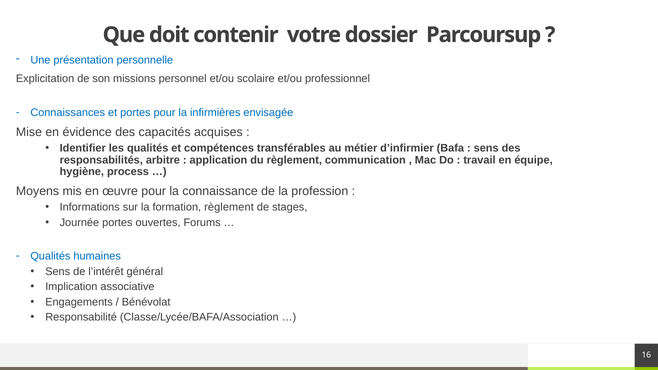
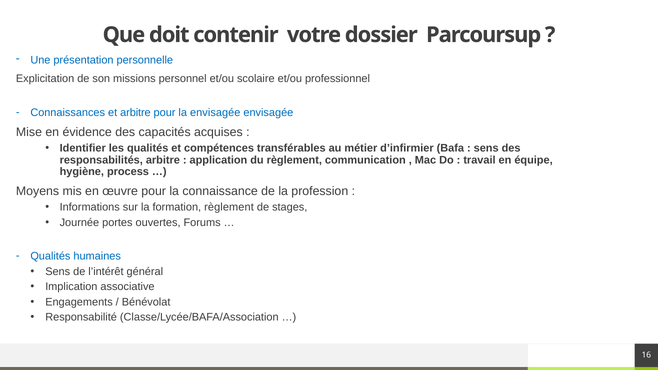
et portes: portes -> arbitre
la infirmières: infirmières -> envisagée
